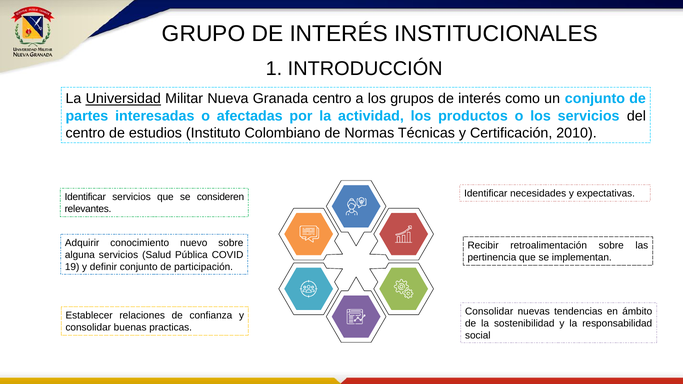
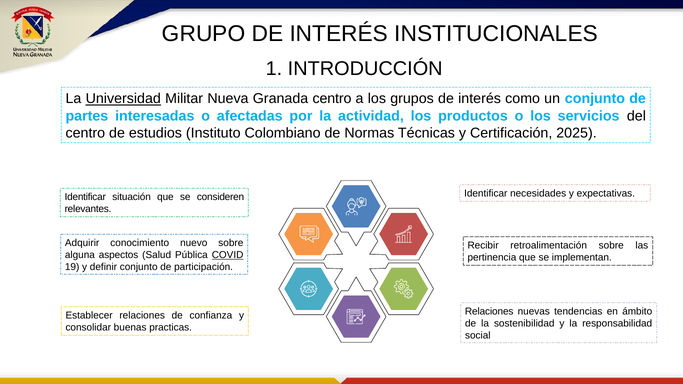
2010: 2010 -> 2025
Identificar servicios: servicios -> situación
alguna servicios: servicios -> aspectos
COVID underline: none -> present
Consolidar at (489, 312): Consolidar -> Relaciones
